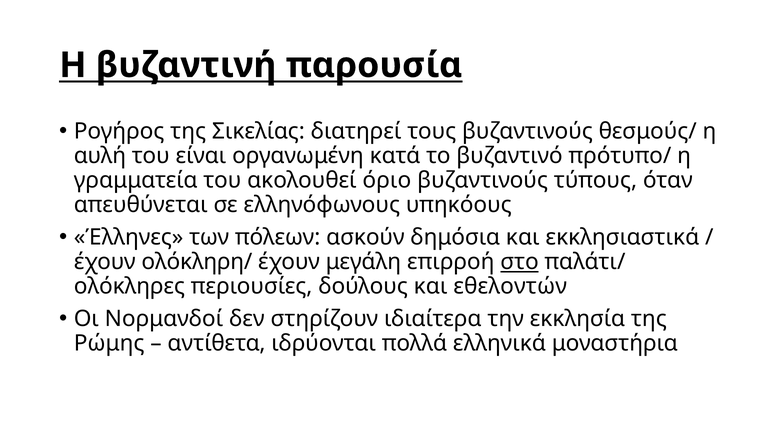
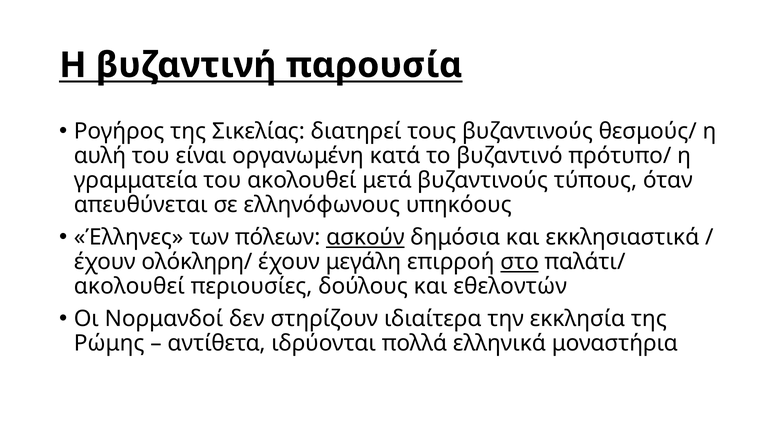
όριο: όριο -> μετά
ασκούν underline: none -> present
ολόκληρες at (129, 286): ολόκληρες -> ακολουθεί
